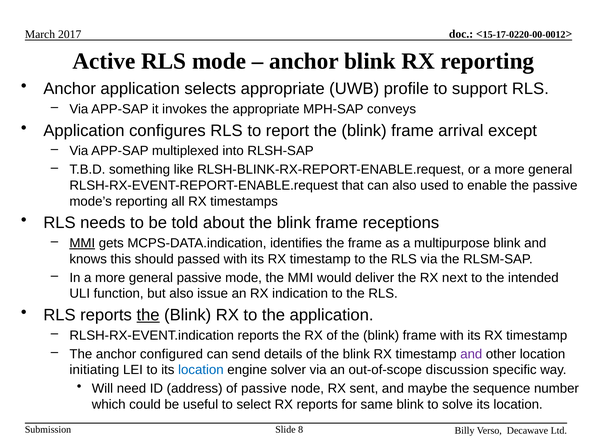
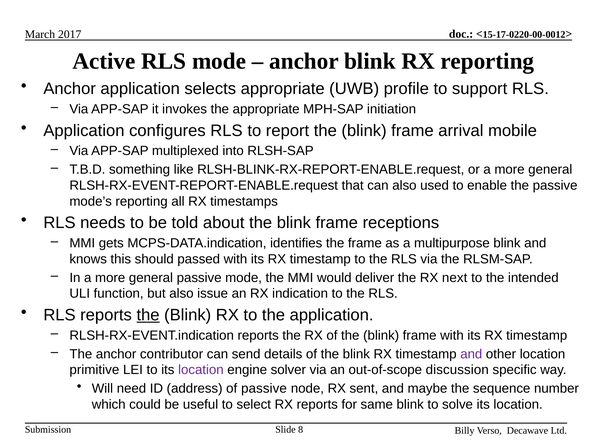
conveys: conveys -> initiation
except: except -> mobile
MMI at (82, 243) underline: present -> none
configured: configured -> contributor
initiating: initiating -> primitive
location at (201, 370) colour: blue -> purple
